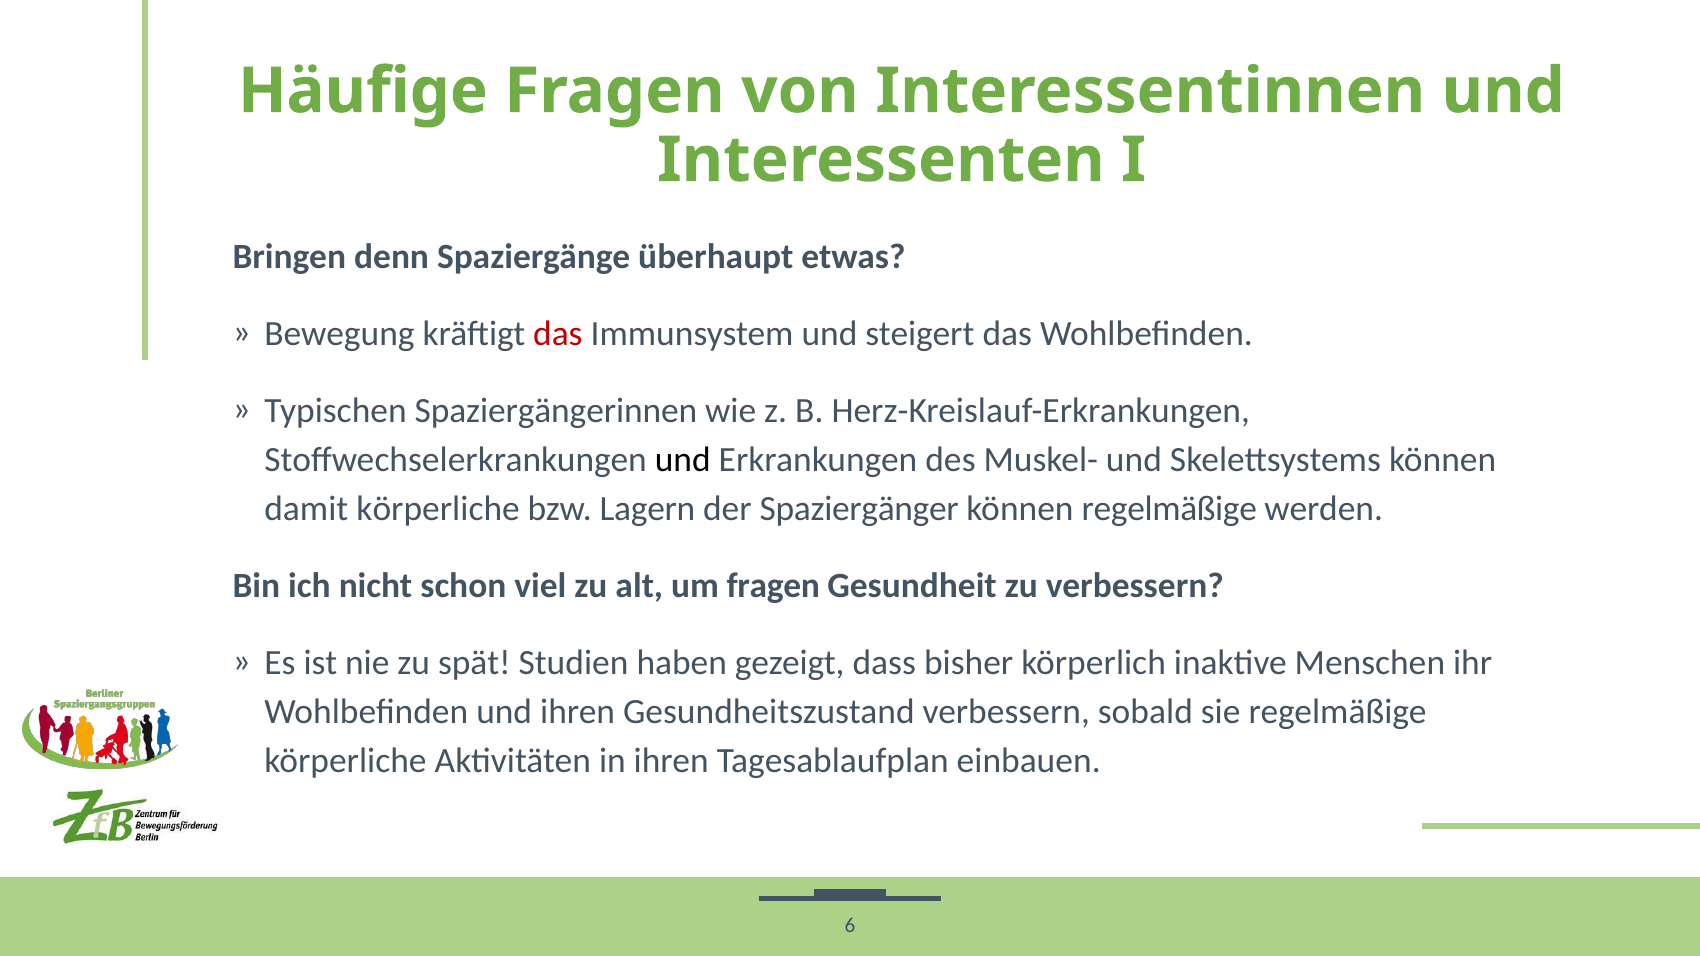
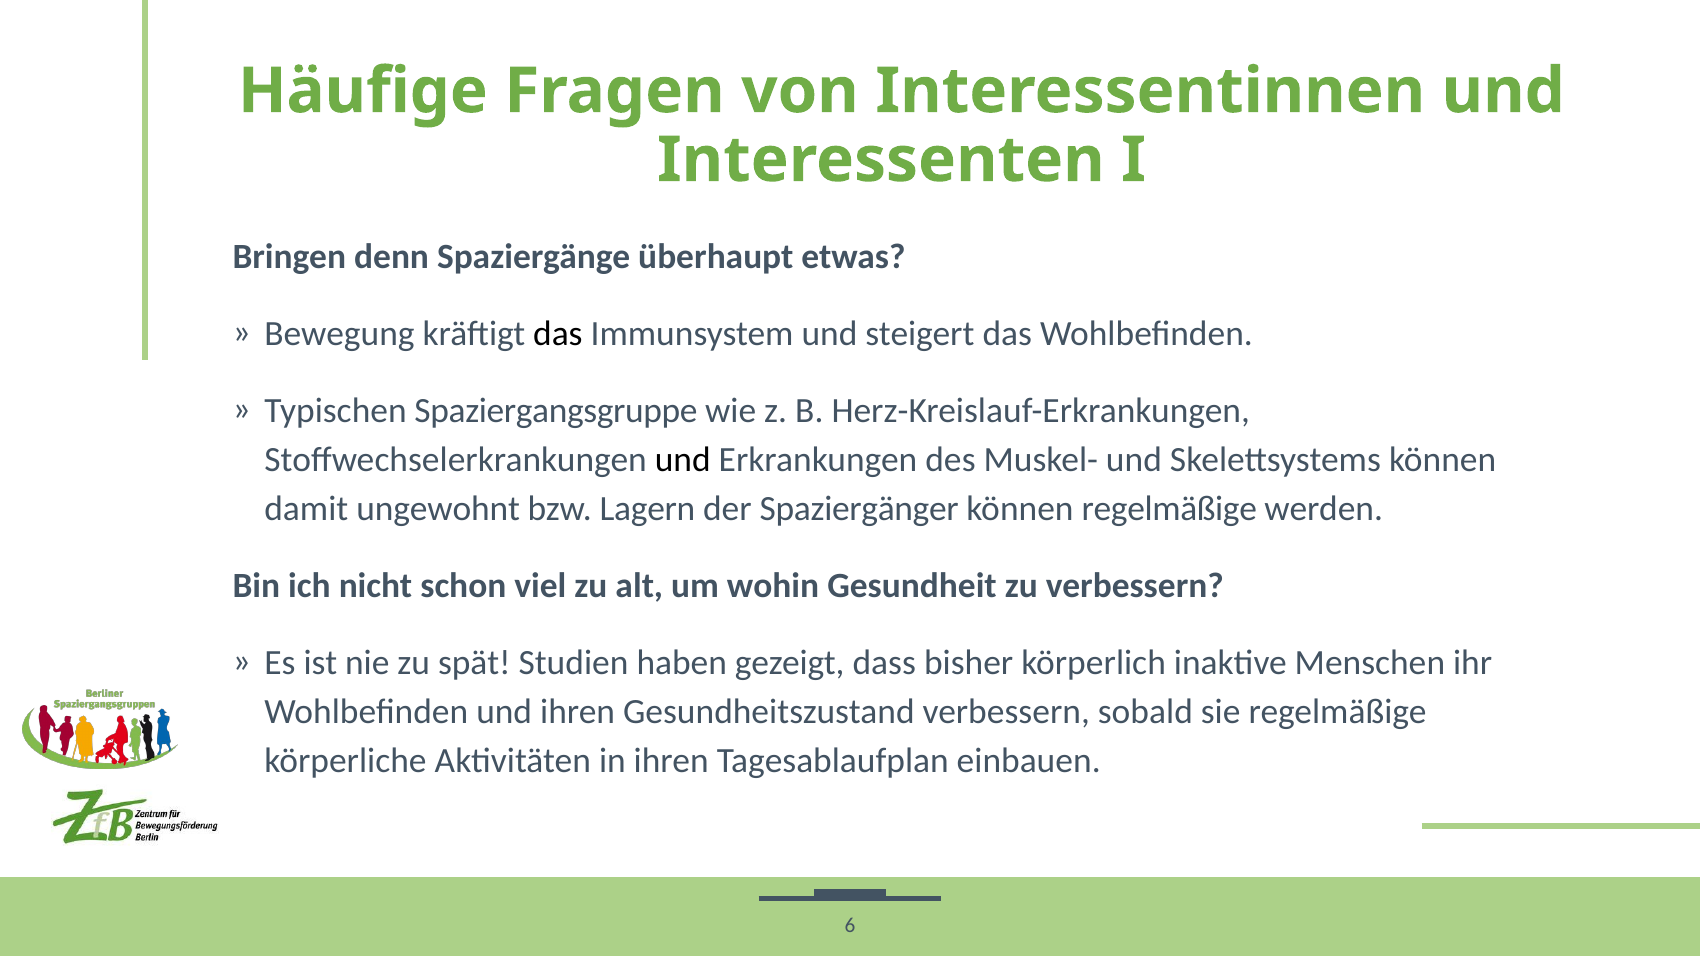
das at (558, 334) colour: red -> black
Spaziergängerinnen: Spaziergängerinnen -> Spaziergangsgruppe
damit körperliche: körperliche -> ungewohnt
um fragen: fragen -> wohin
